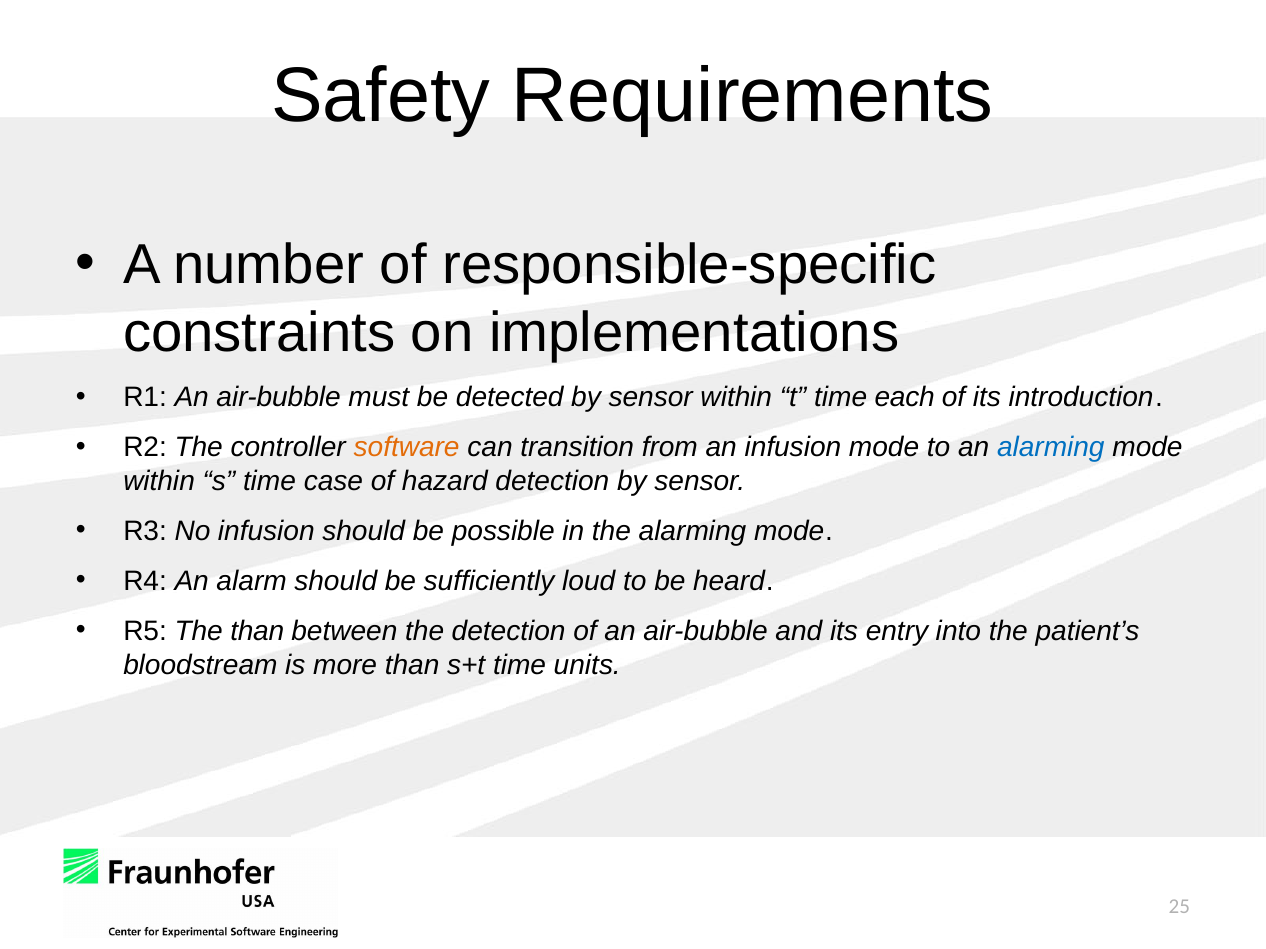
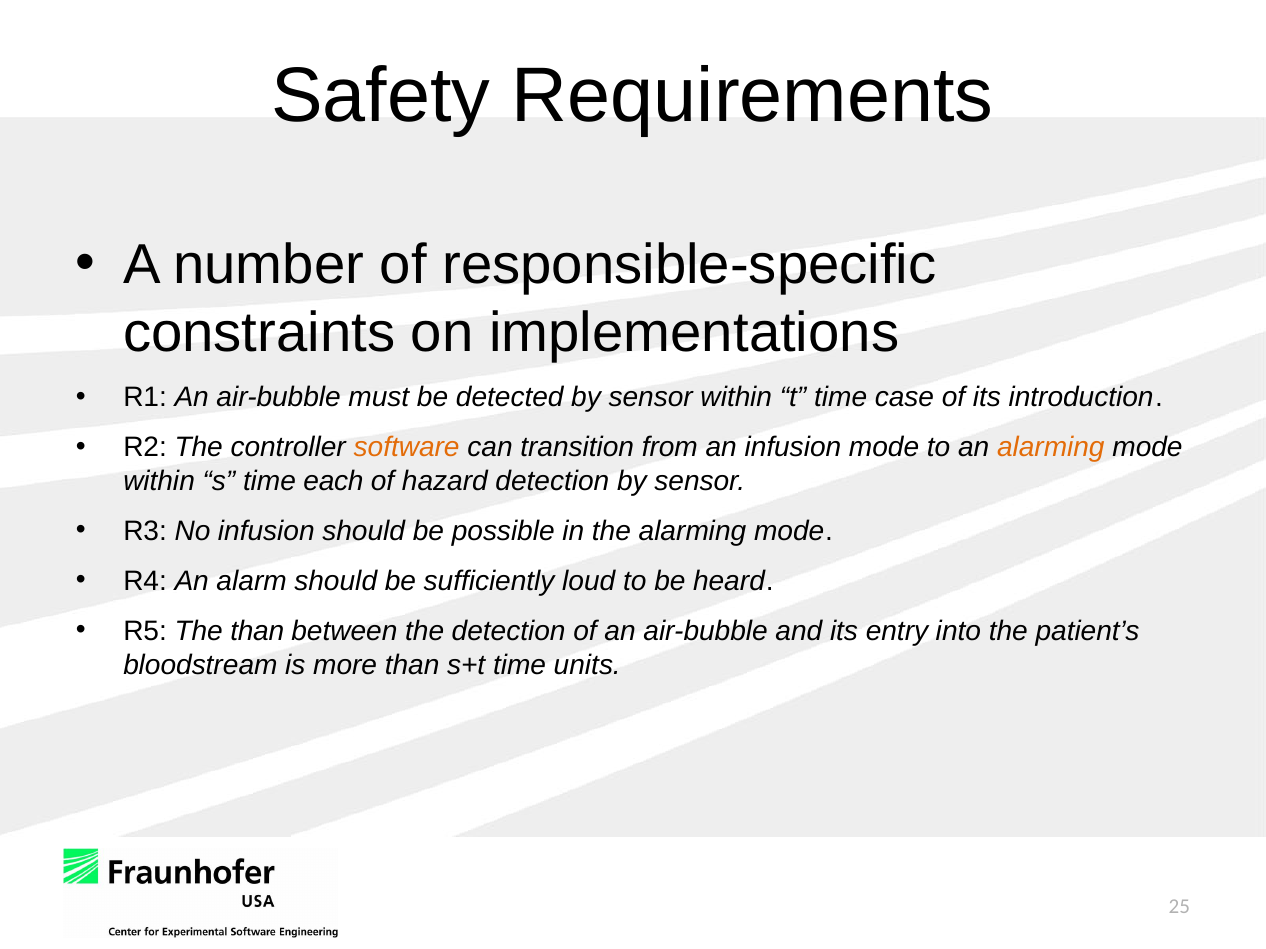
each: each -> case
alarming at (1051, 448) colour: blue -> orange
case: case -> each
